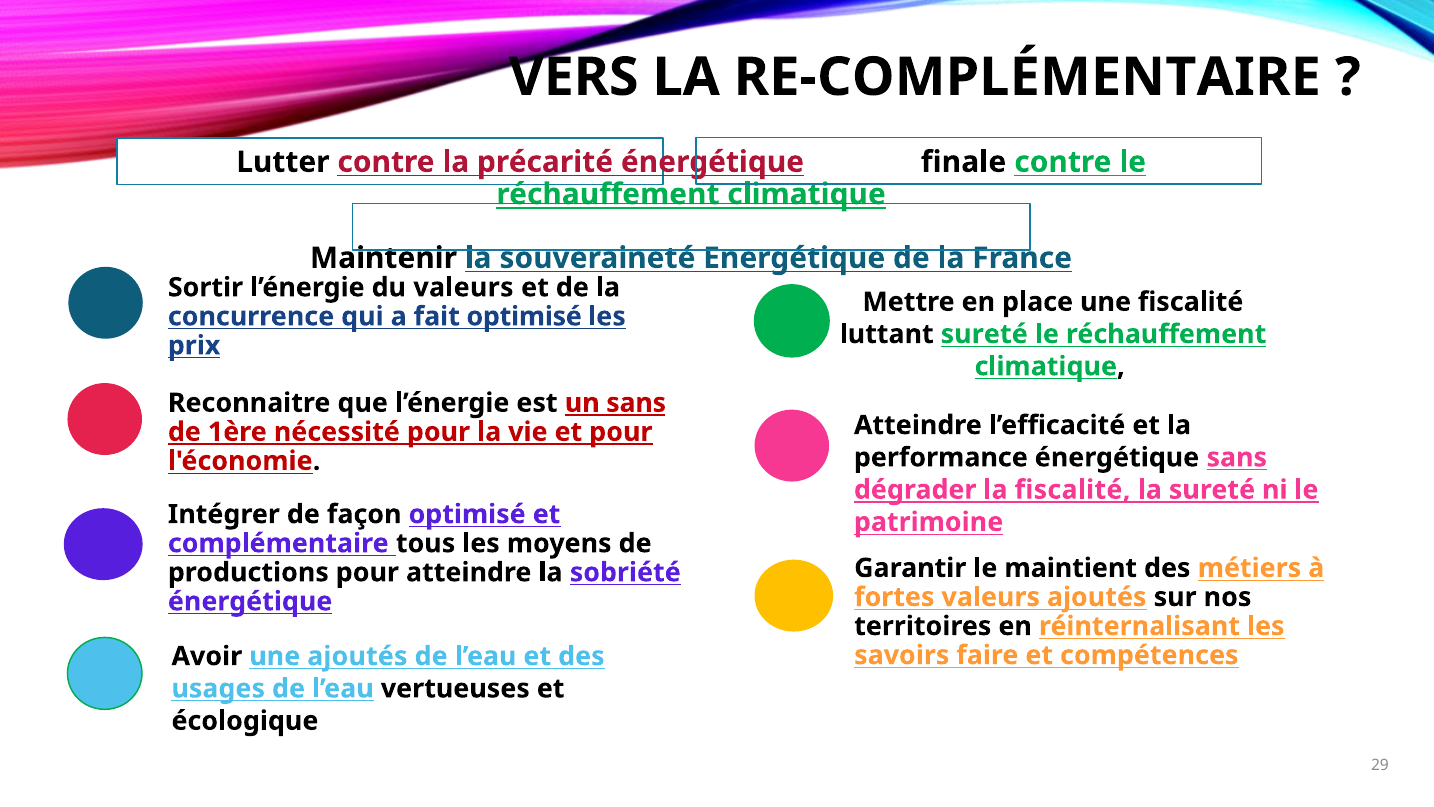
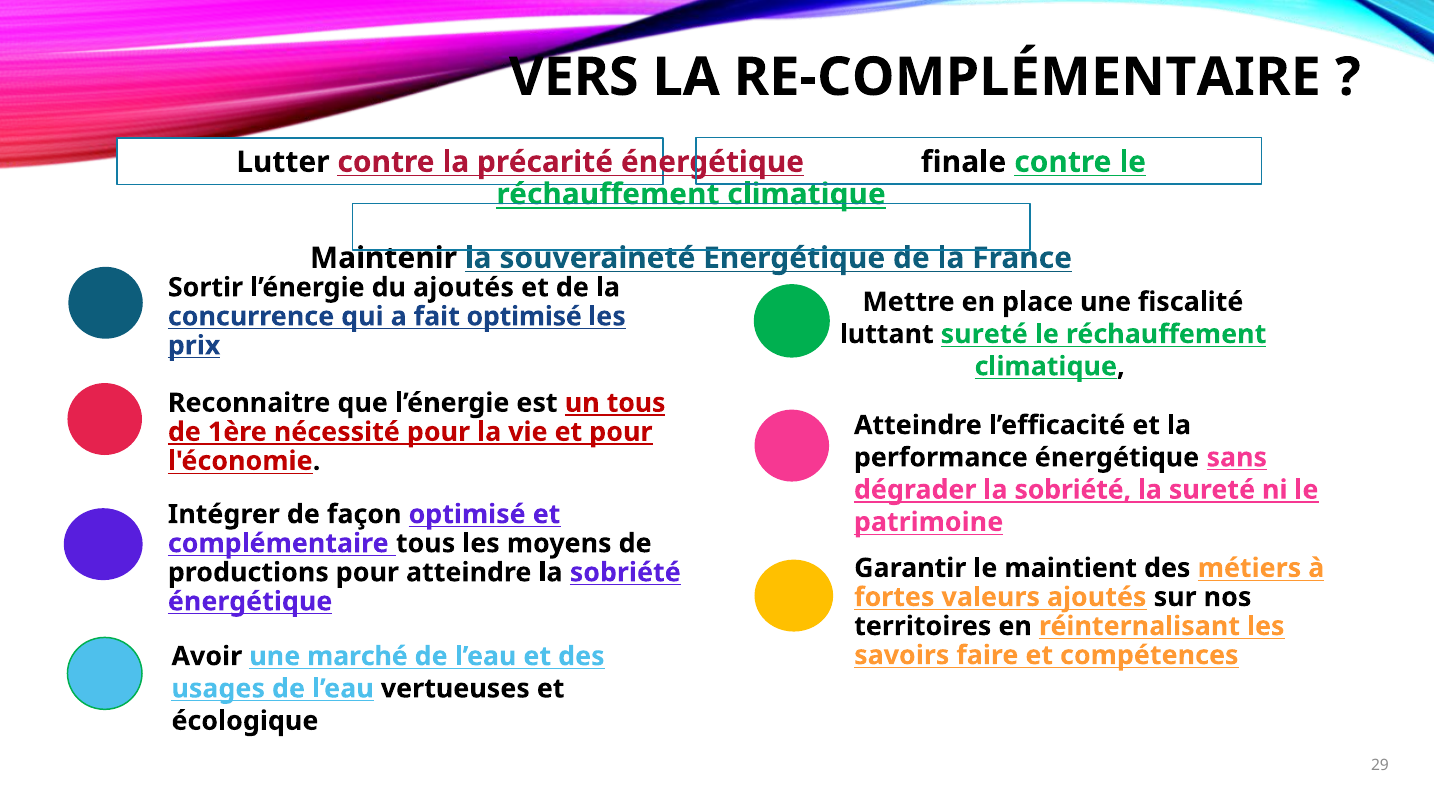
du valeurs: valeurs -> ajoutés
un sans: sans -> tous
dégrader la fiscalité: fiscalité -> sobriété
une ajoutés: ajoutés -> marché
